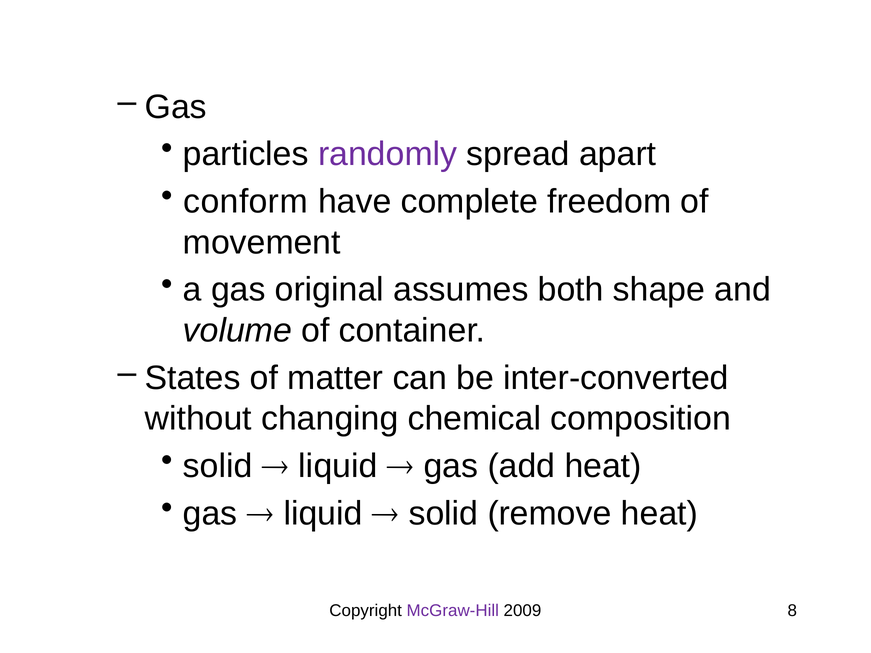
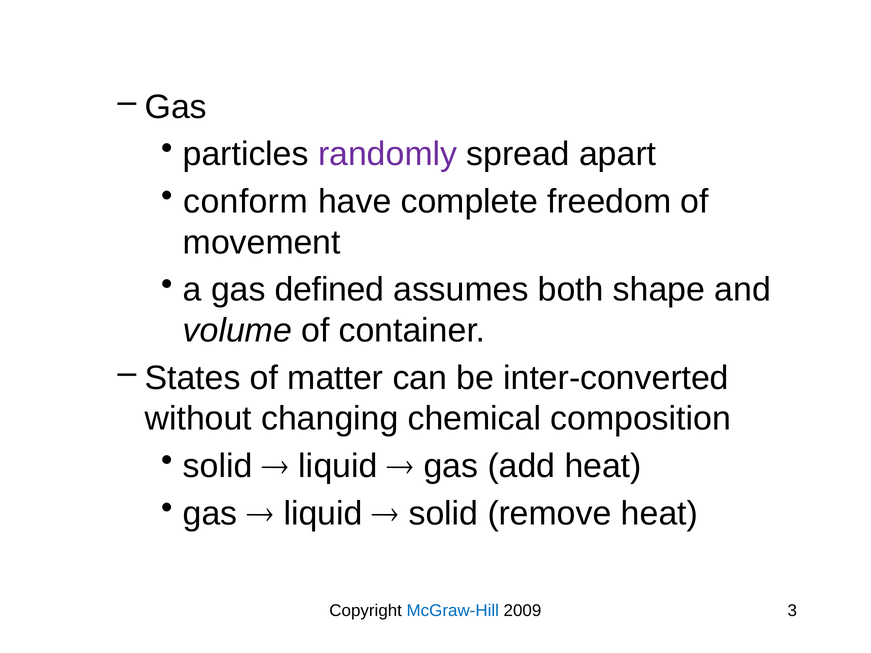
original: original -> defined
McGraw-Hill colour: purple -> blue
8: 8 -> 3
